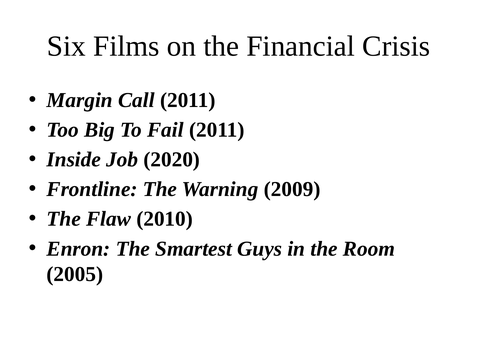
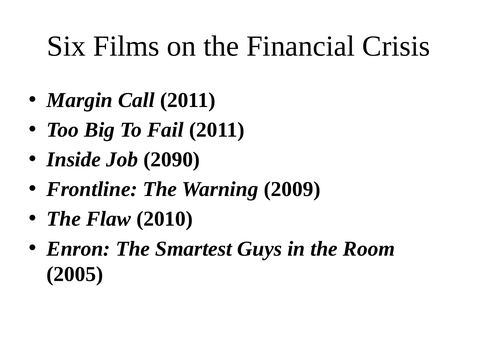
2020: 2020 -> 2090
